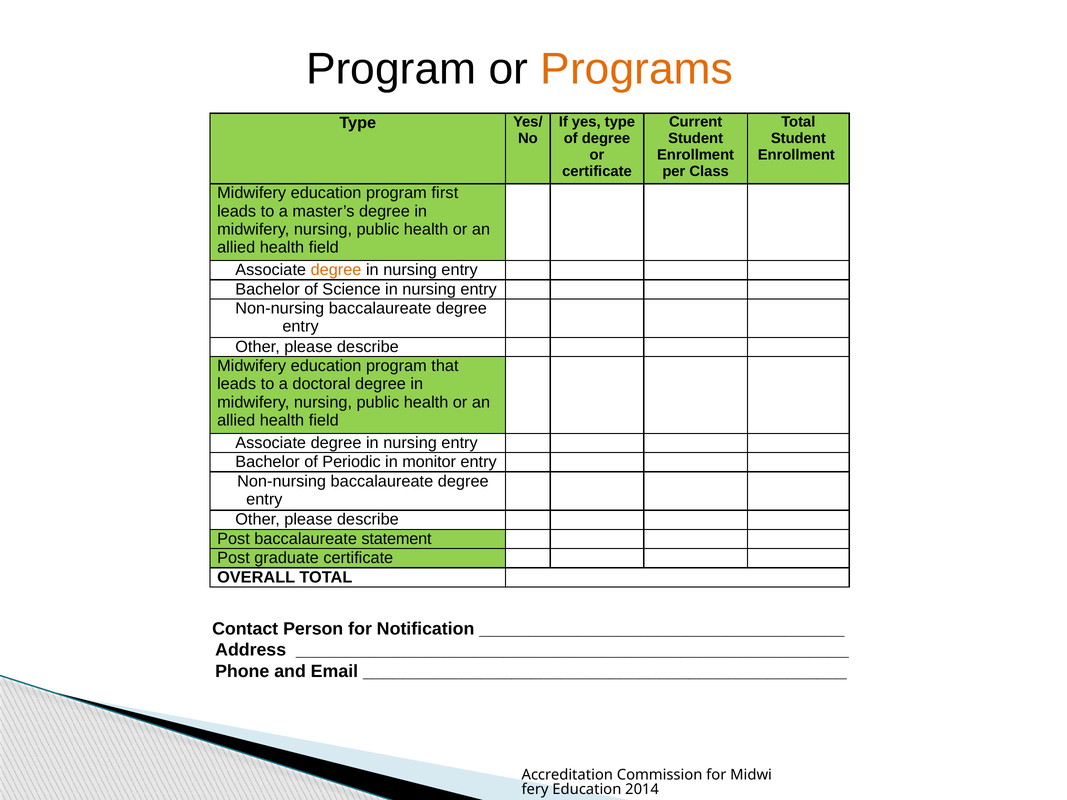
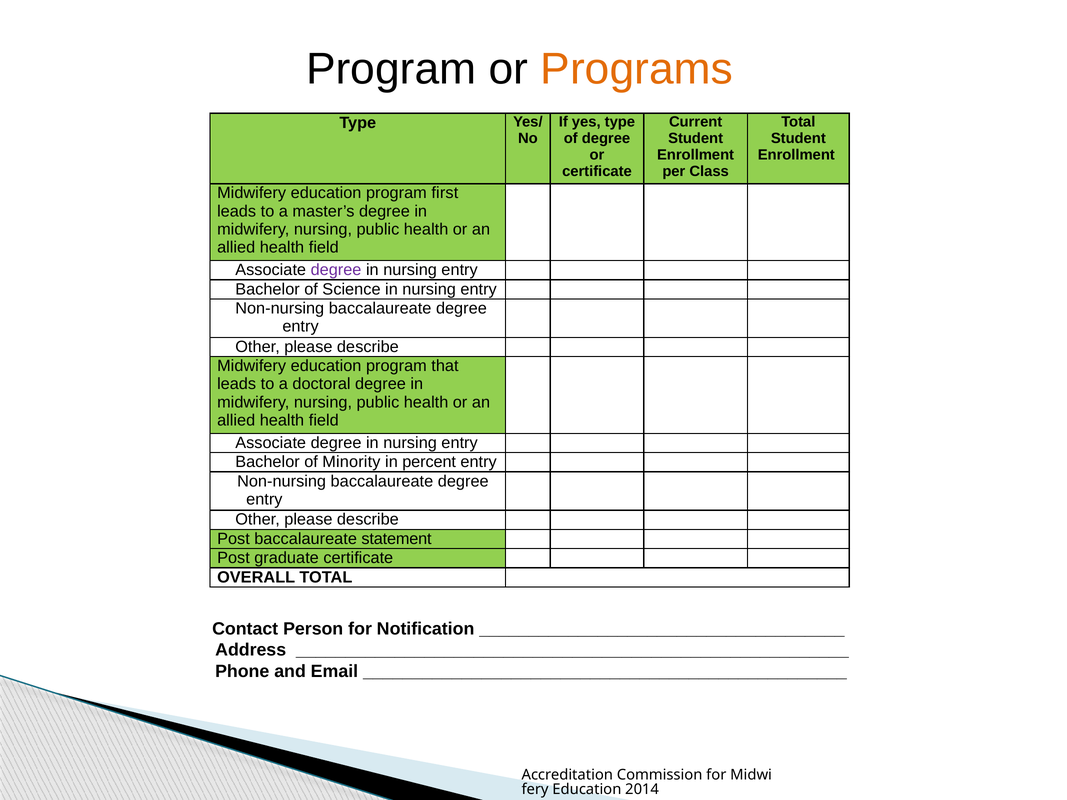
degree at (336, 270) colour: orange -> purple
Periodic: Periodic -> Minority
monitor: monitor -> percent
